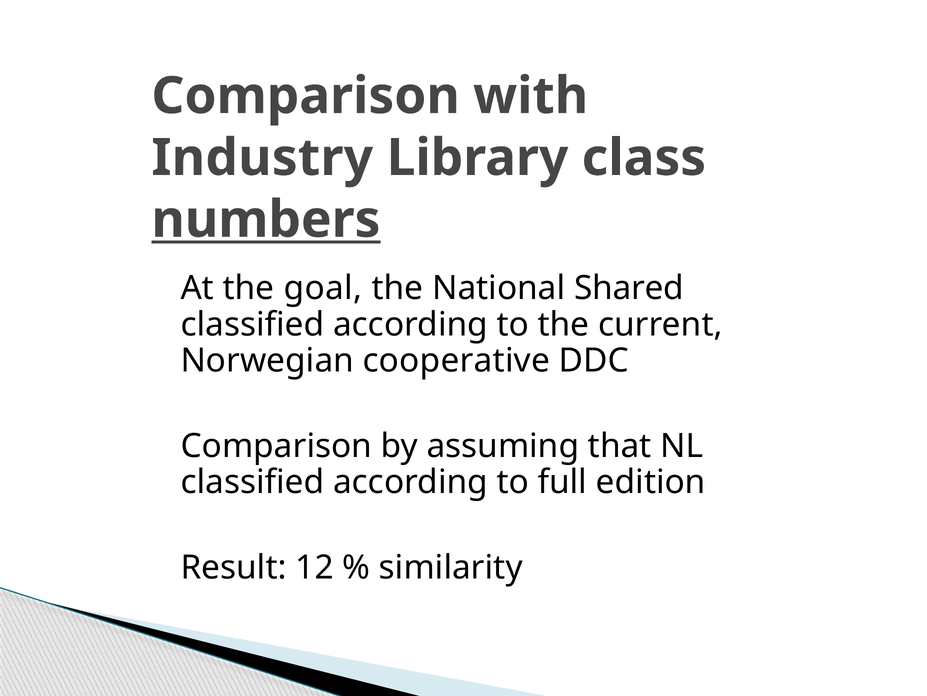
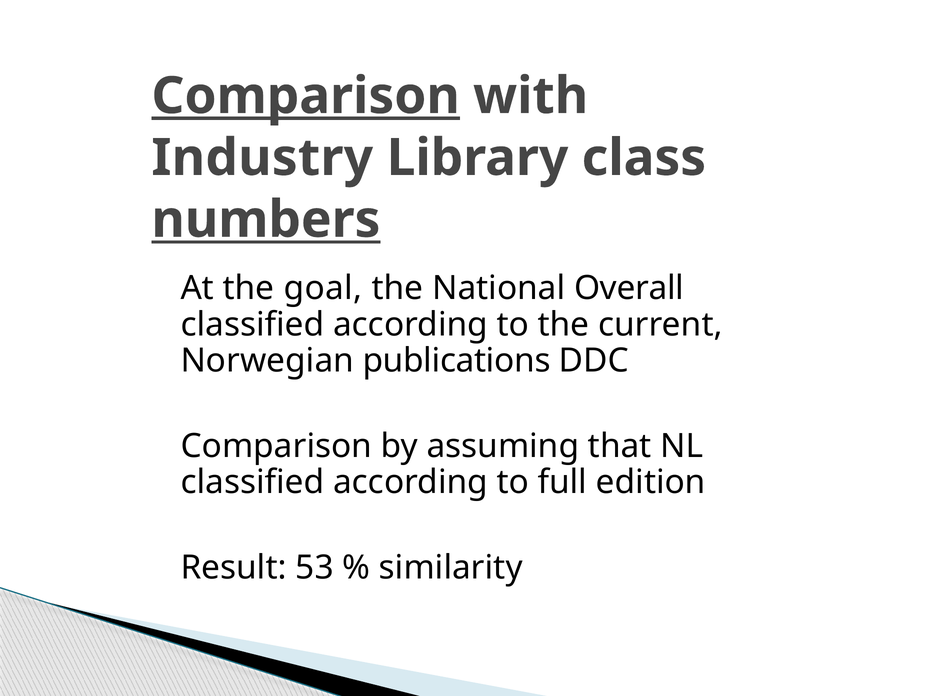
Comparison at (306, 96) underline: none -> present
Shared: Shared -> Overall
cooperative: cooperative -> publications
12: 12 -> 53
